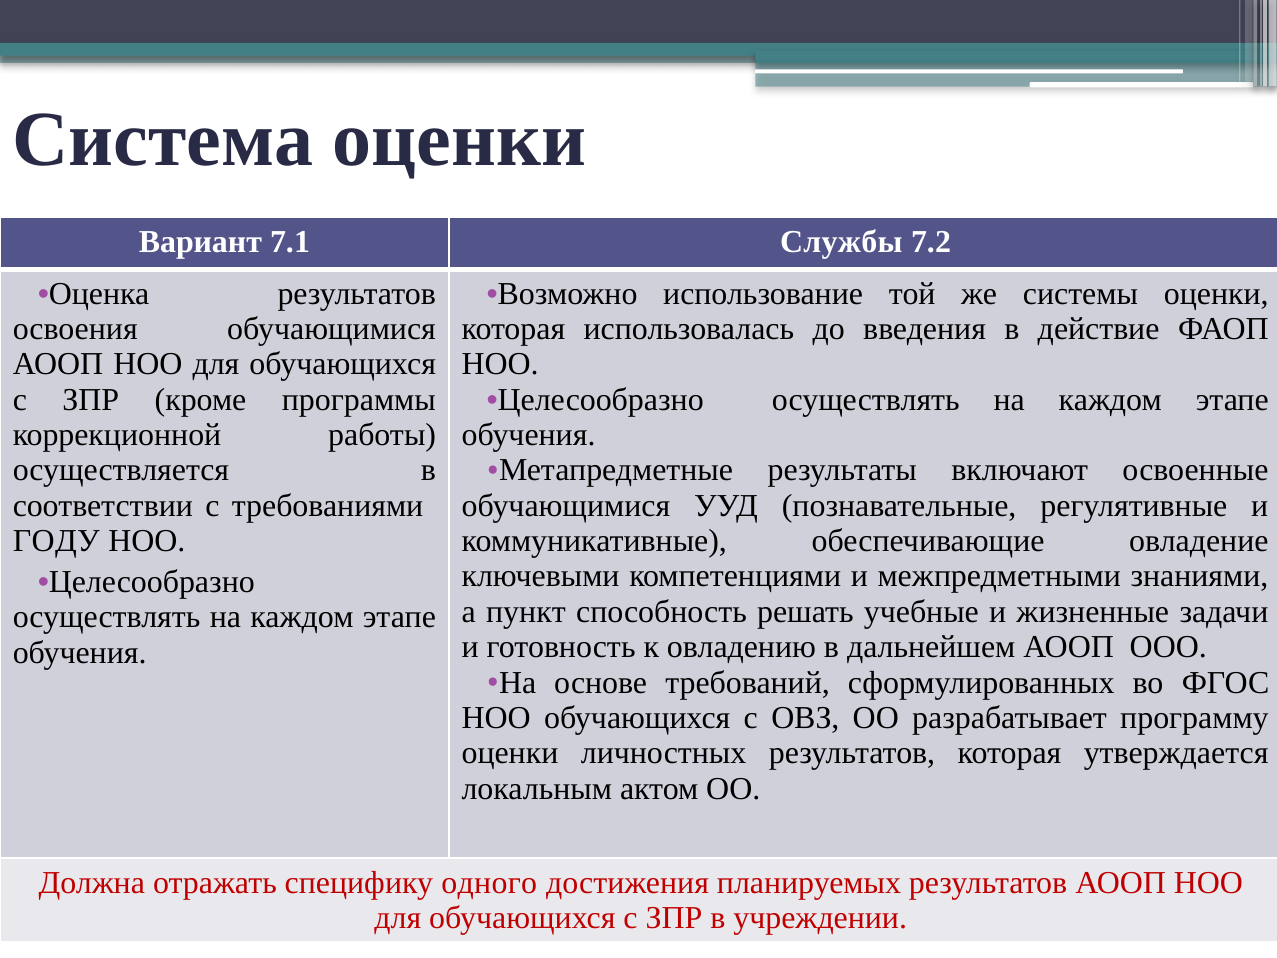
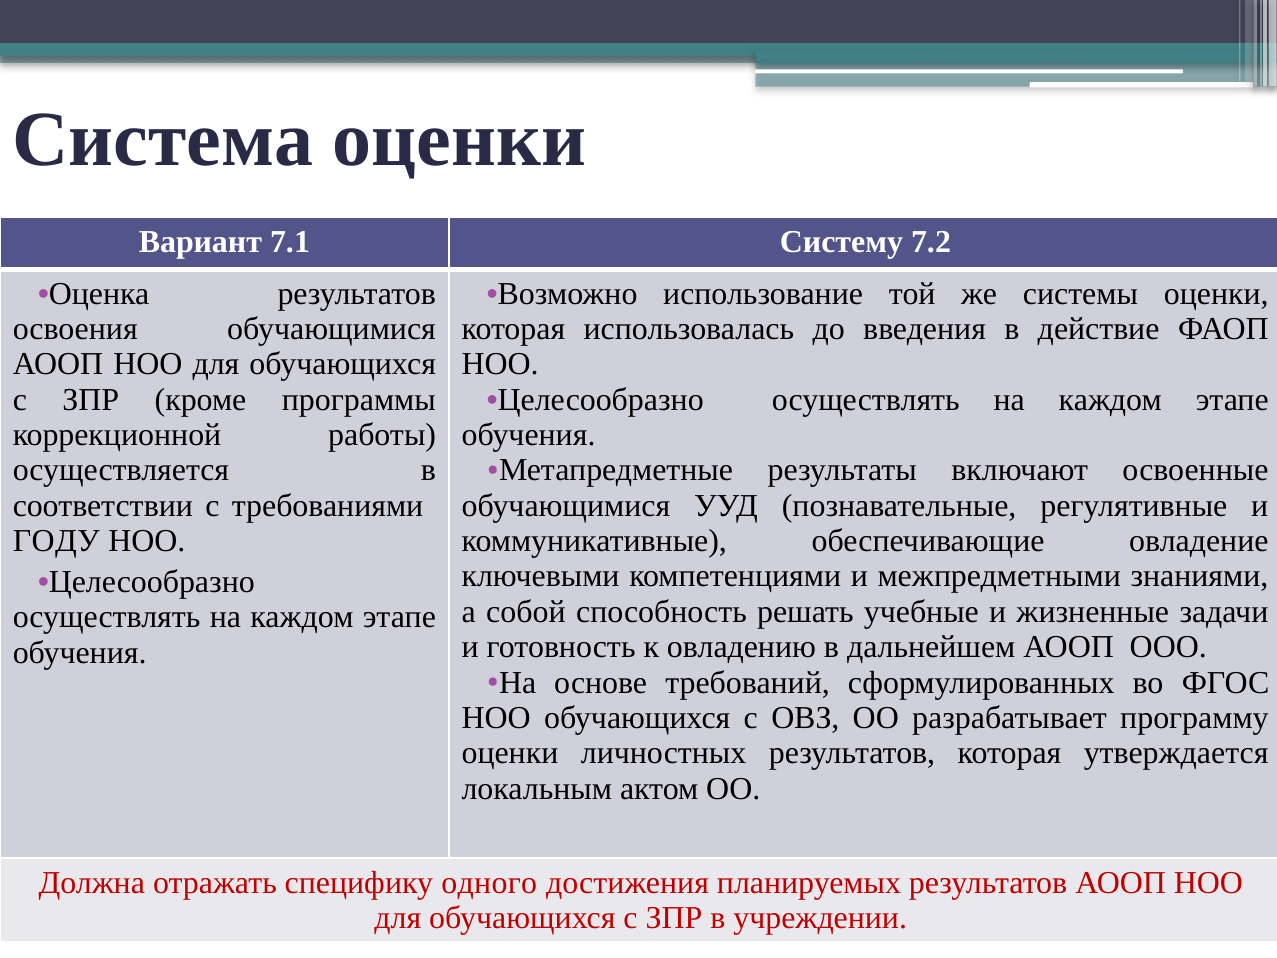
Службы: Службы -> Систему
пункт: пункт -> собой
